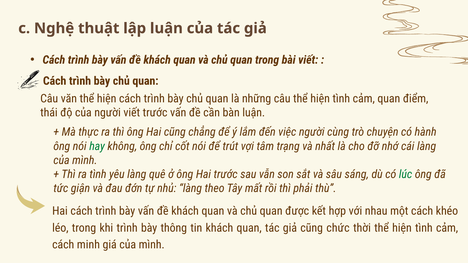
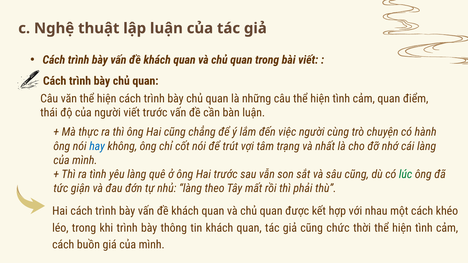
hay colour: green -> blue
sâu sáng: sáng -> cũng
minh: minh -> buồn
